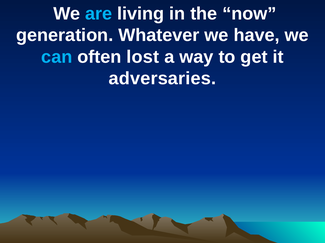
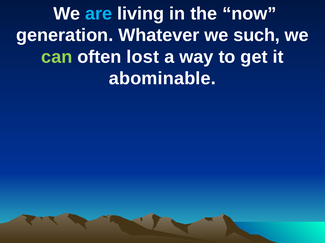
have: have -> such
can colour: light blue -> light green
adversaries: adversaries -> abominable
